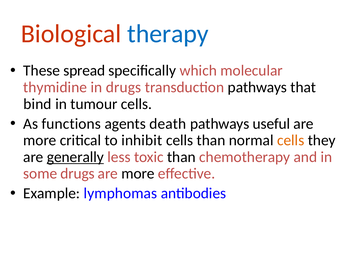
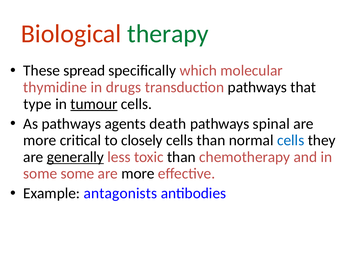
therapy colour: blue -> green
bind: bind -> type
tumour underline: none -> present
As functions: functions -> pathways
useful: useful -> spinal
inhibit: inhibit -> closely
cells at (291, 140) colour: orange -> blue
some drugs: drugs -> some
lymphomas: lymphomas -> antagonists
